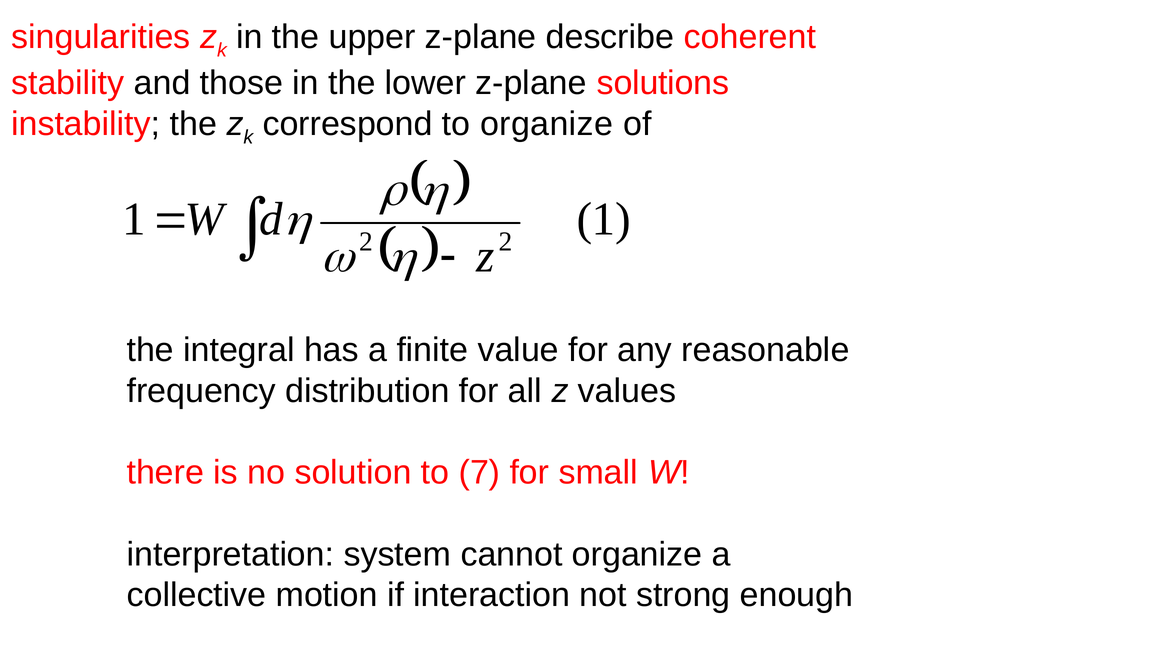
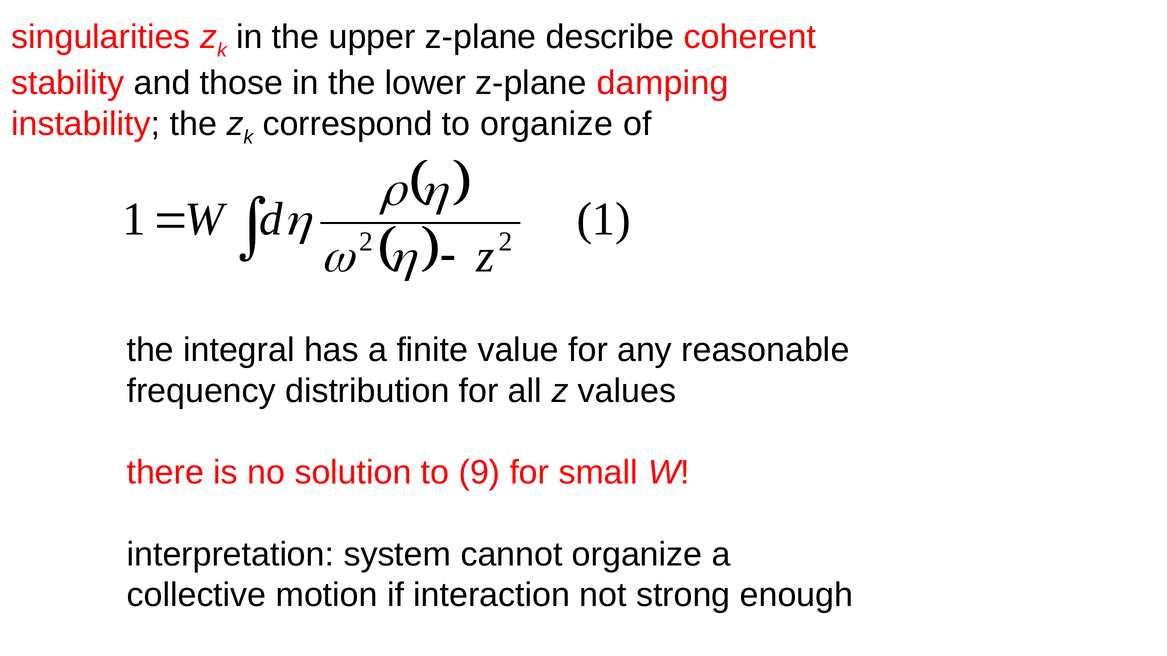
solutions: solutions -> damping
7: 7 -> 9
